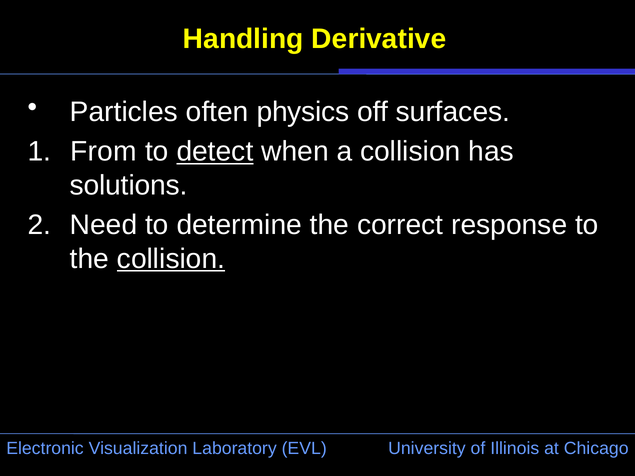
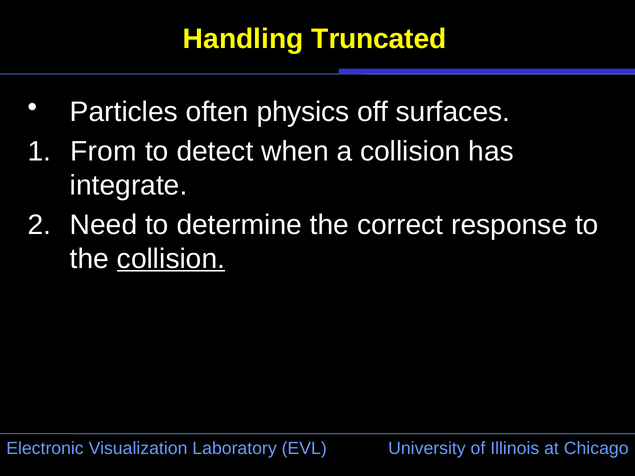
Derivative: Derivative -> Truncated
detect underline: present -> none
solutions: solutions -> integrate
